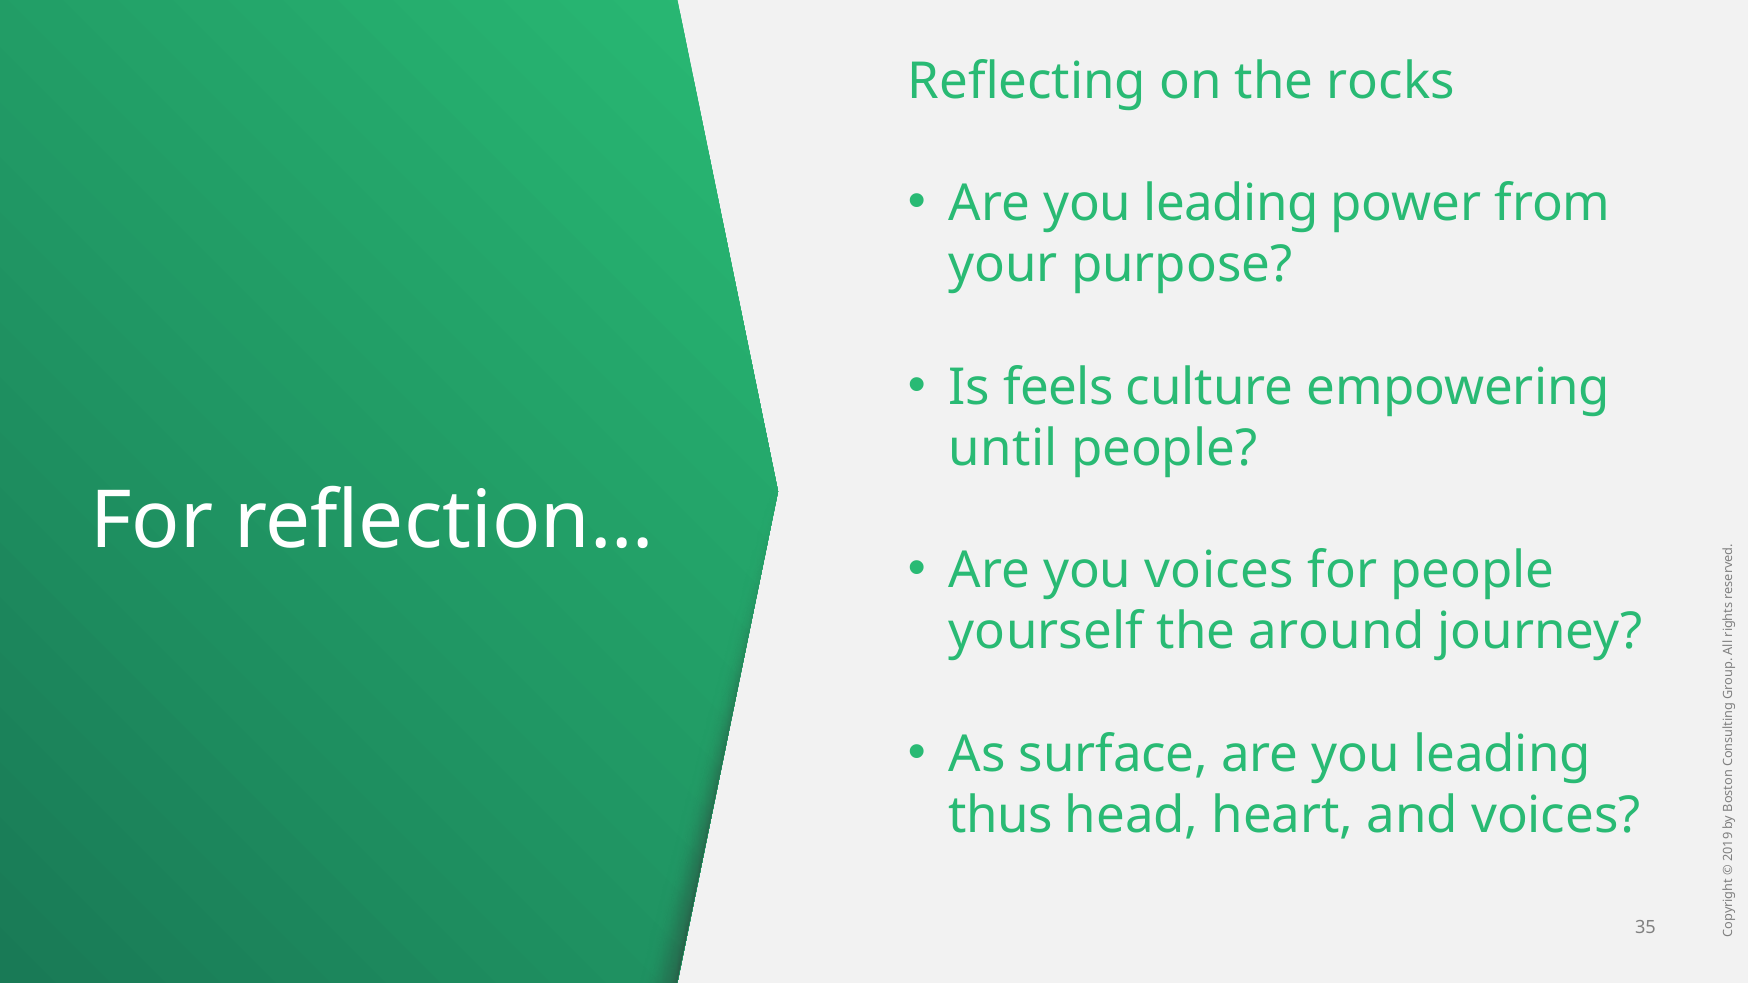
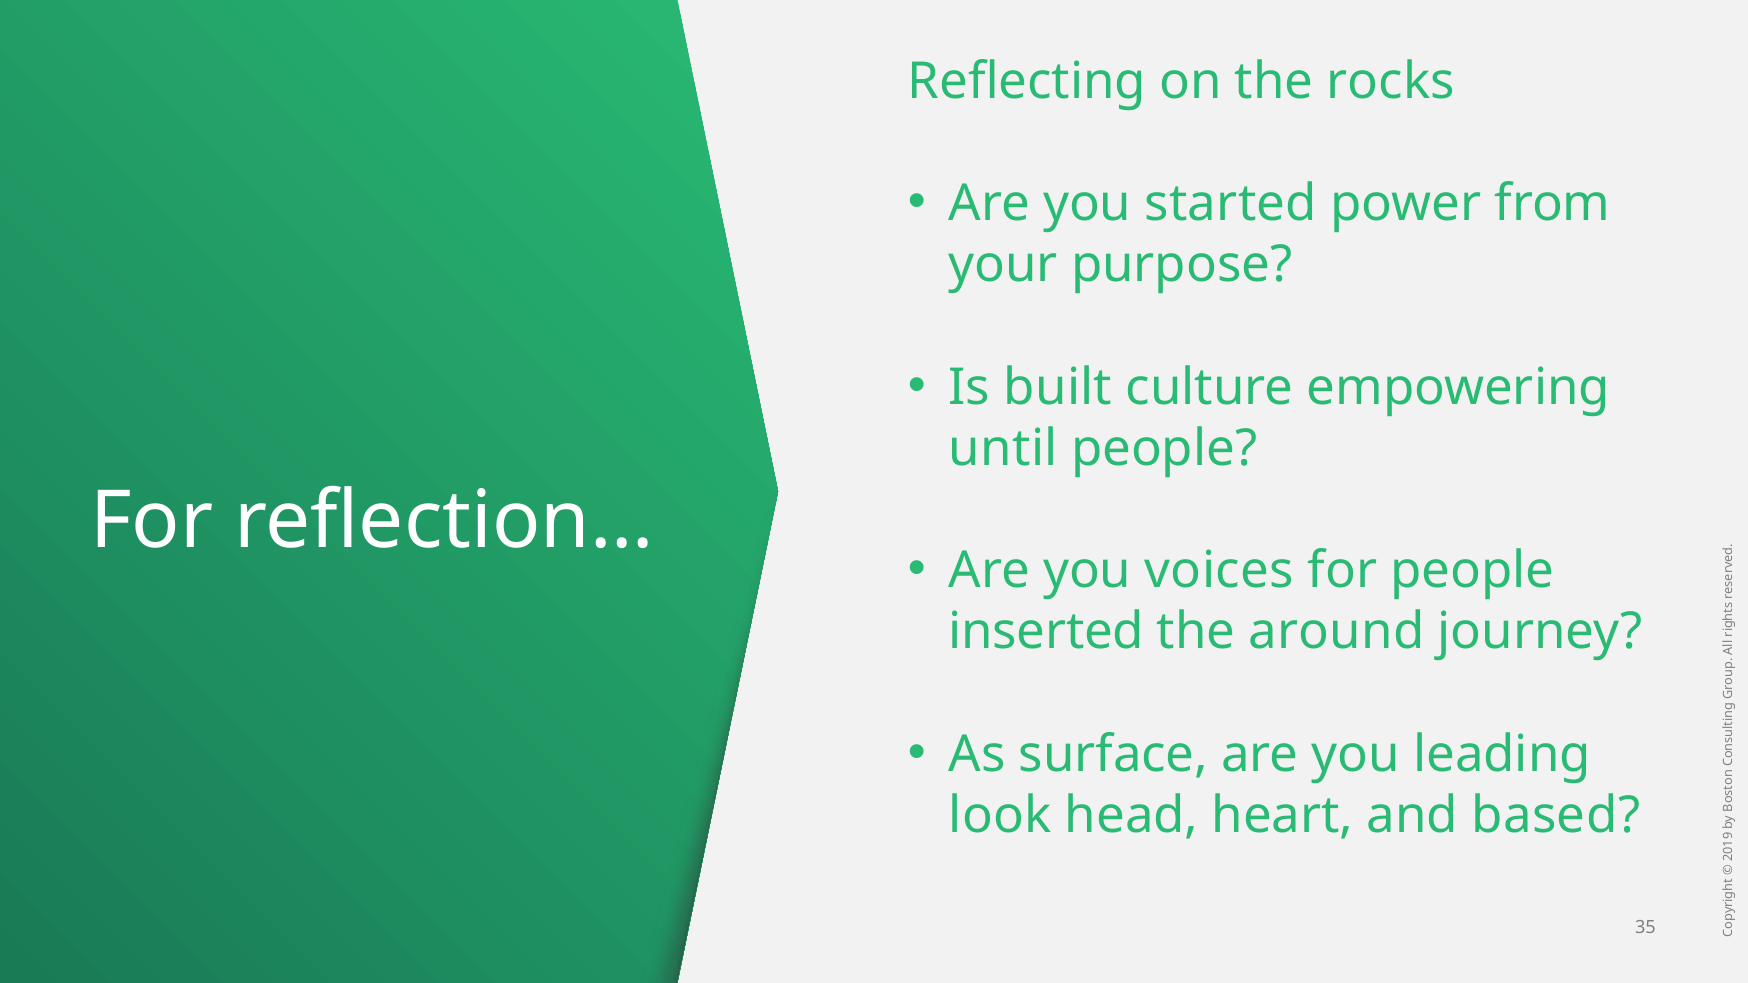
leading at (1231, 204): leading -> started
feels: feels -> built
yourself: yourself -> inserted
thus: thus -> look
and voices: voices -> based
